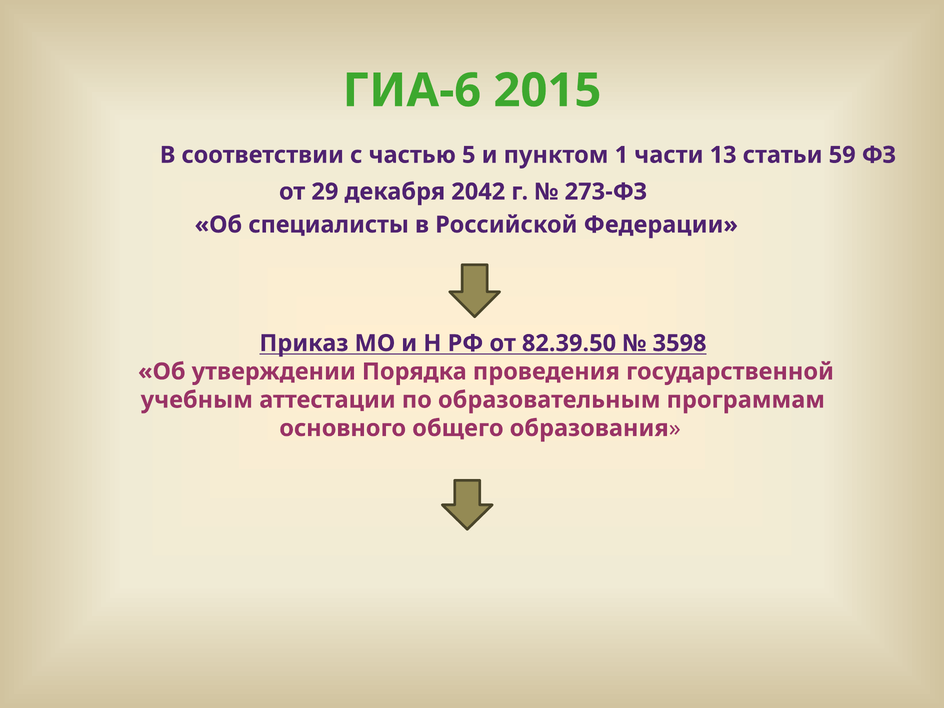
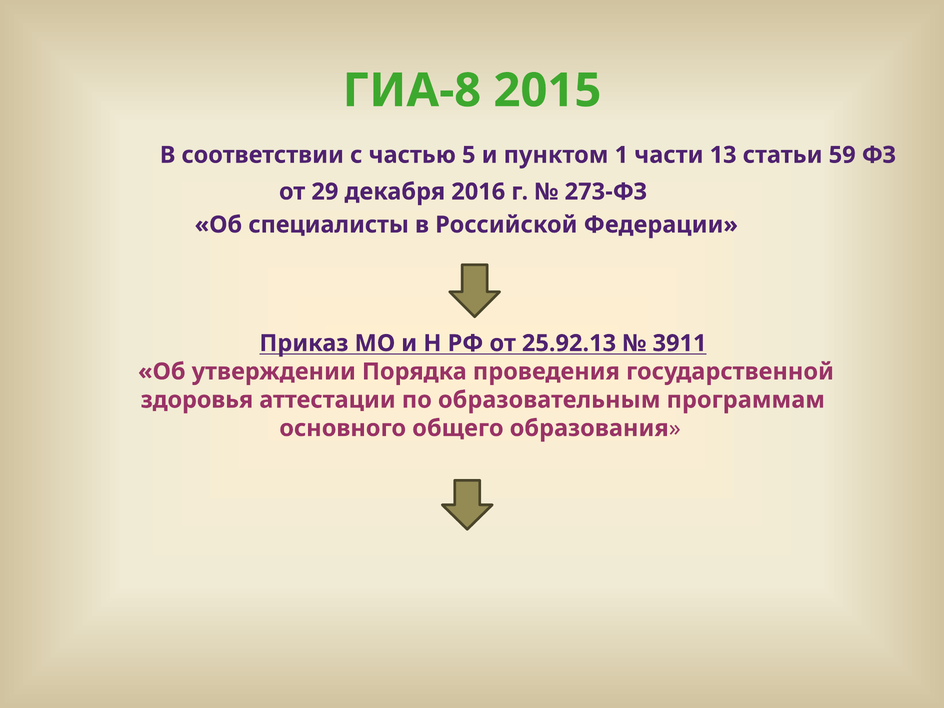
ГИА-6: ГИА-6 -> ГИА-8
2042: 2042 -> 2016
82.39.50: 82.39.50 -> 25.92.13
3598: 3598 -> 3911
учебным: учебным -> здоровья
